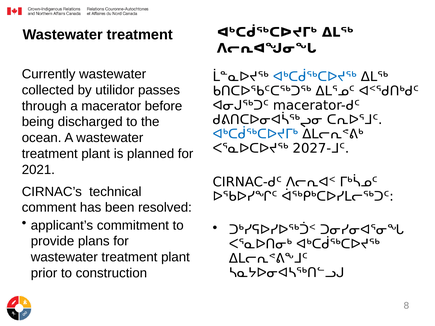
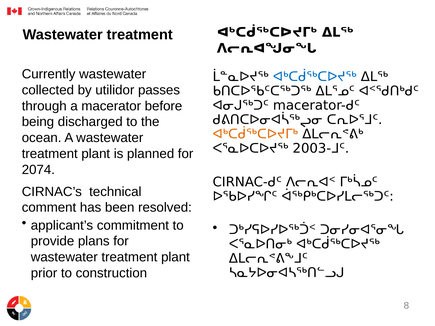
ᐊᒃᑕᑰᖅᑕᐅᔪᒥᒃ at (255, 134) colour: blue -> orange
2027-ᒧᑦ: 2027-ᒧᑦ -> 2003-ᒧᑦ
2021: 2021 -> 2074
